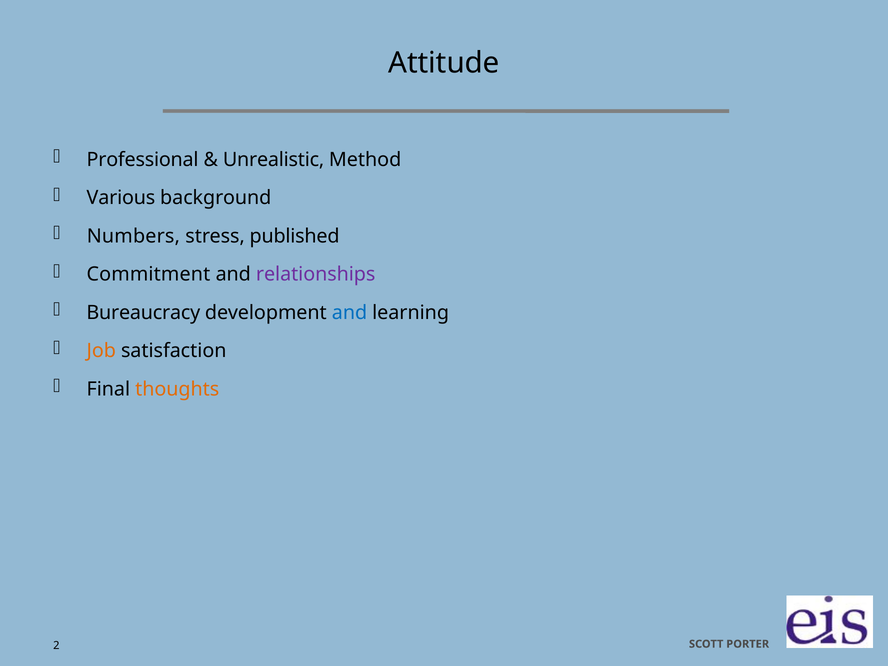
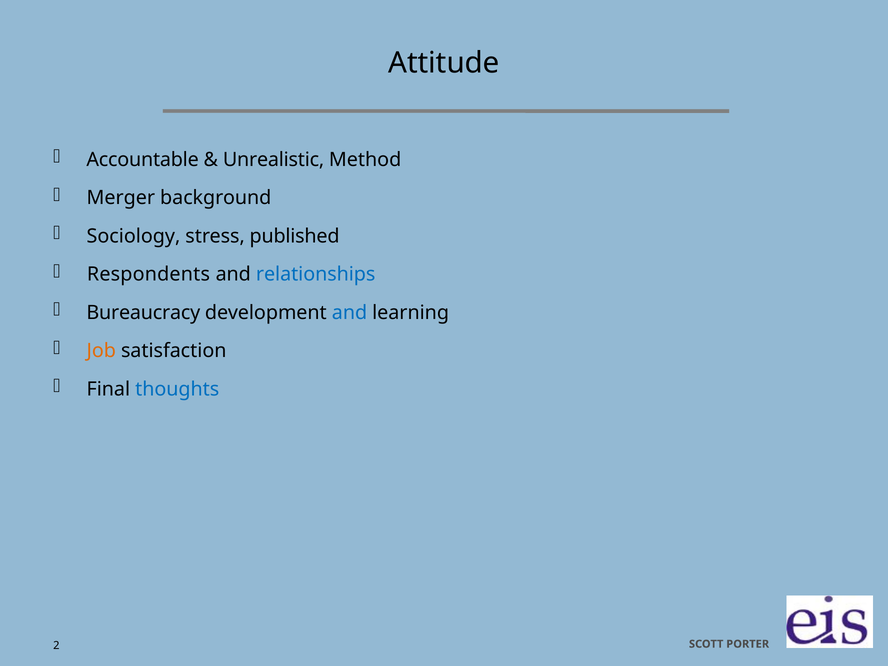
Professional: Professional -> Accountable
Various: Various -> Merger
Numbers: Numbers -> Sociology
Commitment: Commitment -> Respondents
relationships colour: purple -> blue
thoughts colour: orange -> blue
